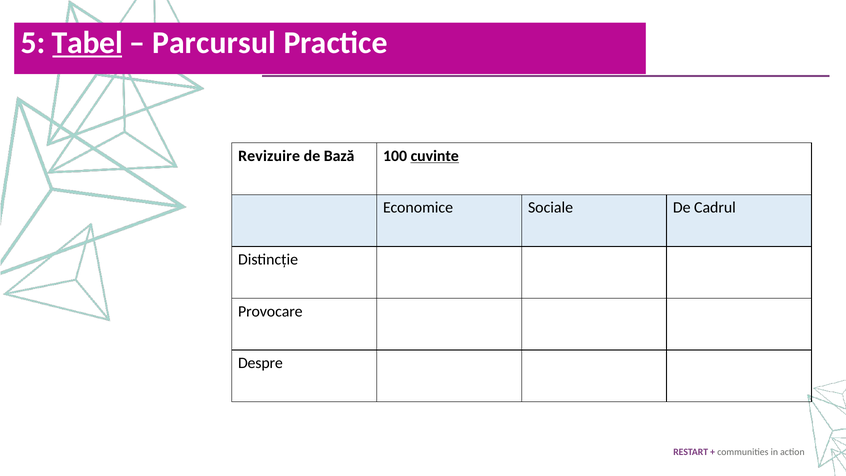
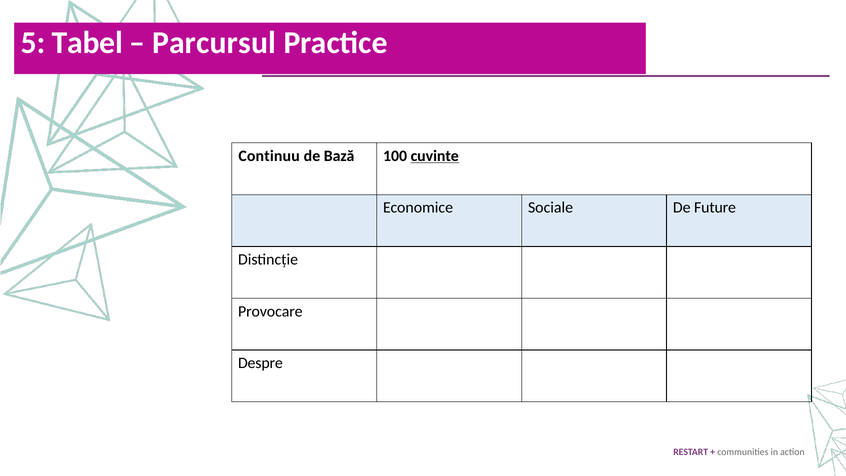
Tabel underline: present -> none
Revizuire: Revizuire -> Continuu
Cadrul: Cadrul -> Future
